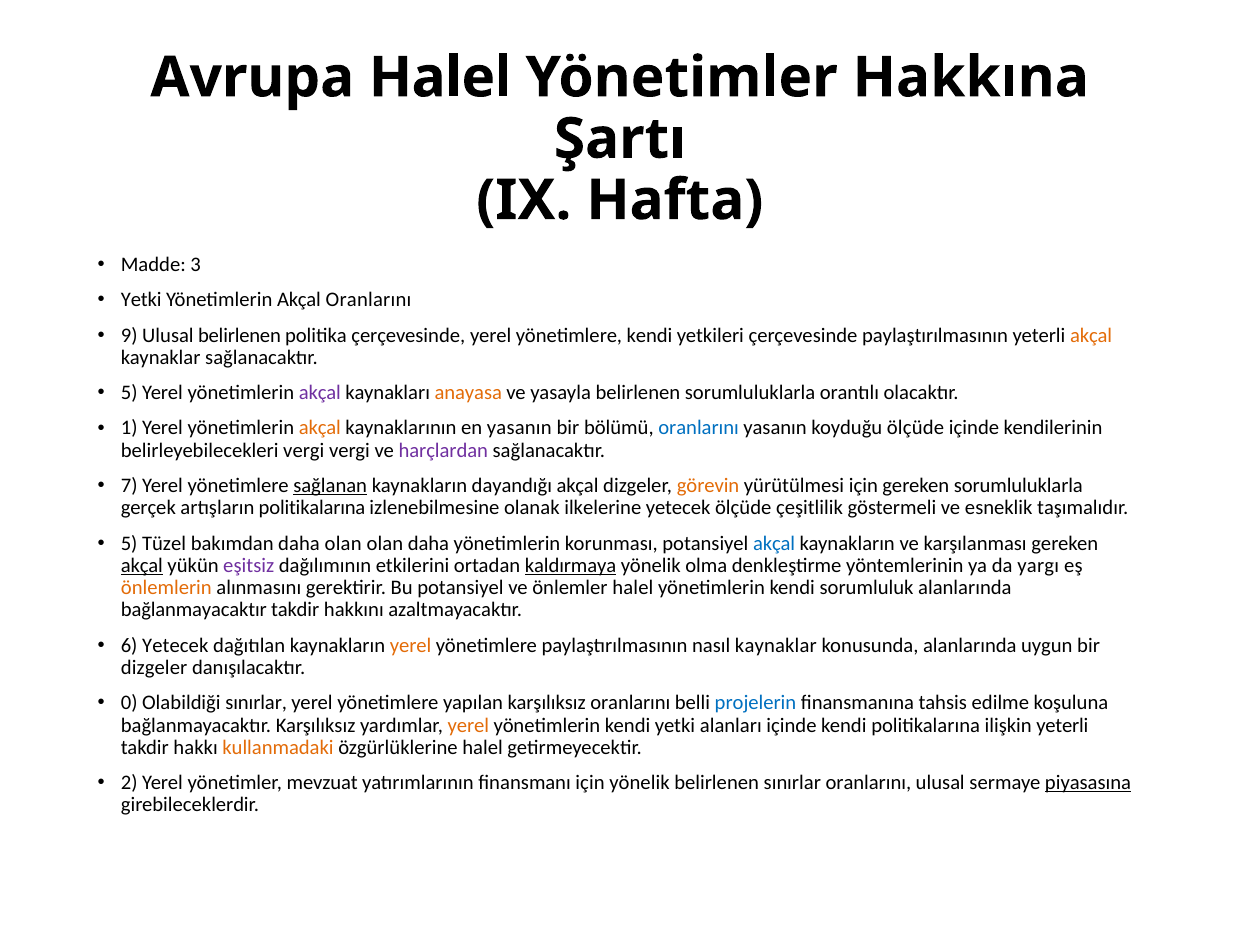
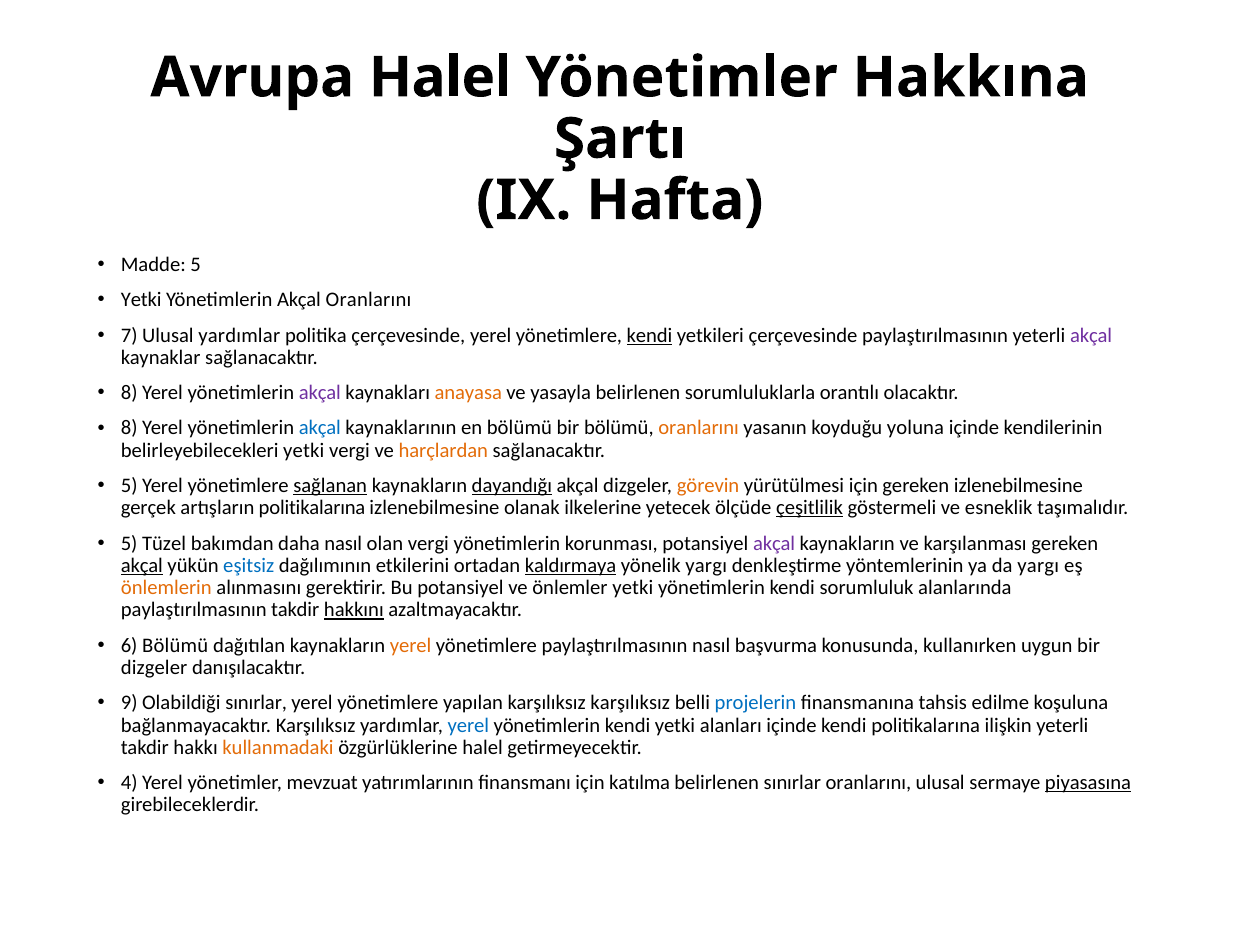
Madde 3: 3 -> 5
9: 9 -> 7
Ulusal belirlenen: belirlenen -> yardımlar
kendi at (650, 335) underline: none -> present
akçal at (1091, 335) colour: orange -> purple
5 at (129, 393): 5 -> 8
1 at (129, 428): 1 -> 8
akçal at (320, 428) colour: orange -> blue
en yasanın: yasanın -> bölümü
oranlarını at (699, 428) colour: blue -> orange
koyduğu ölçüde: ölçüde -> yoluna
belirleyebilecekleri vergi: vergi -> yetki
harçlardan colour: purple -> orange
7 at (129, 486): 7 -> 5
dayandığı underline: none -> present
gereken sorumluluklarla: sorumluluklarla -> izlenebilmesine
çeşitlilik underline: none -> present
daha olan: olan -> nasıl
olan daha: daha -> vergi
akçal at (774, 543) colour: blue -> purple
eşitsiz colour: purple -> blue
yönelik olma: olma -> yargı
önlemler halel: halel -> yetki
bağlanmayacaktır at (194, 610): bağlanmayacaktır -> paylaştırılmasının
hakkını underline: none -> present
6 Yetecek: Yetecek -> Bölümü
nasıl kaynaklar: kaynaklar -> başvurma
konusunda alanlarında: alanlarında -> kullanırken
0: 0 -> 9
karşılıksız oranlarını: oranlarını -> karşılıksız
yerel at (468, 725) colour: orange -> blue
2: 2 -> 4
için yönelik: yönelik -> katılma
